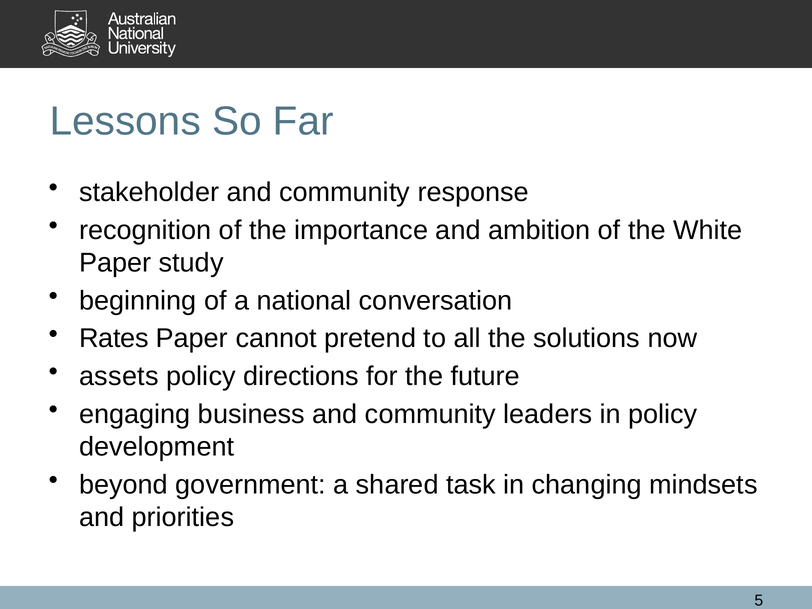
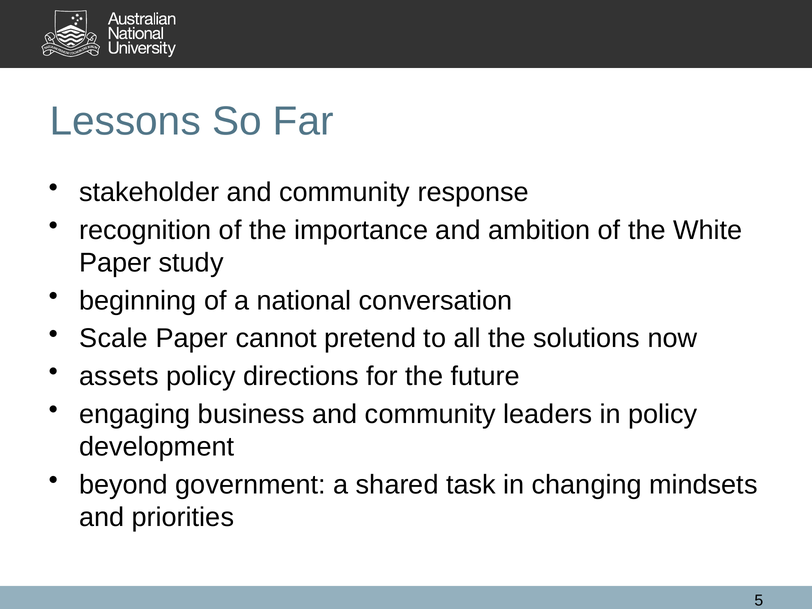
Rates: Rates -> Scale
